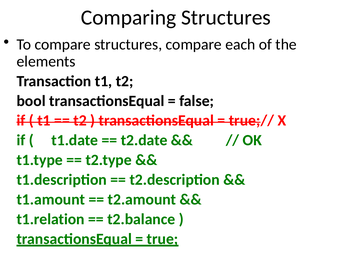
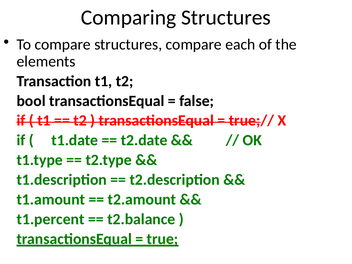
t1.relation: t1.relation -> t1.percent
